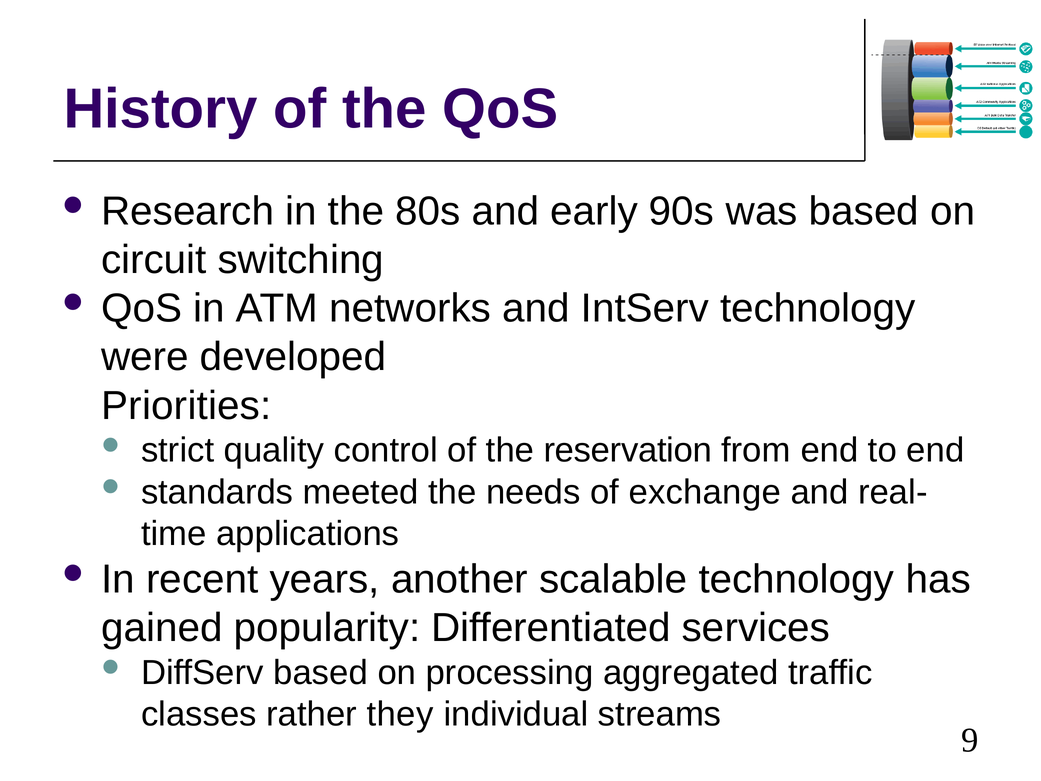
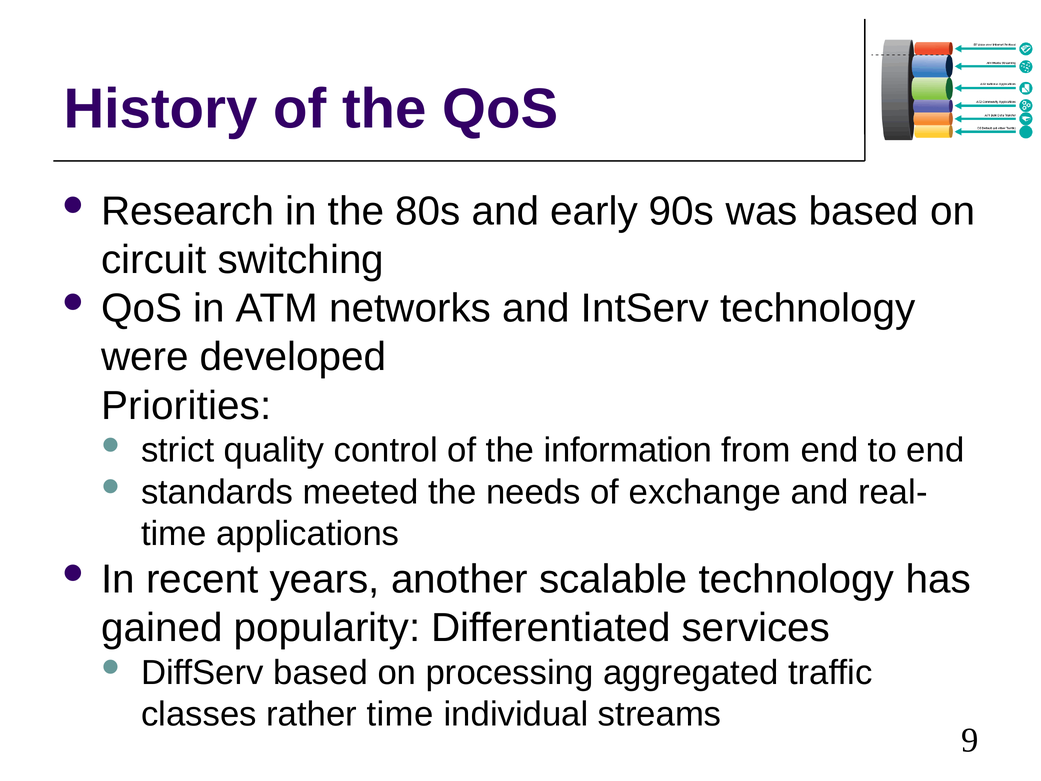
reservation: reservation -> information
rather they: they -> time
